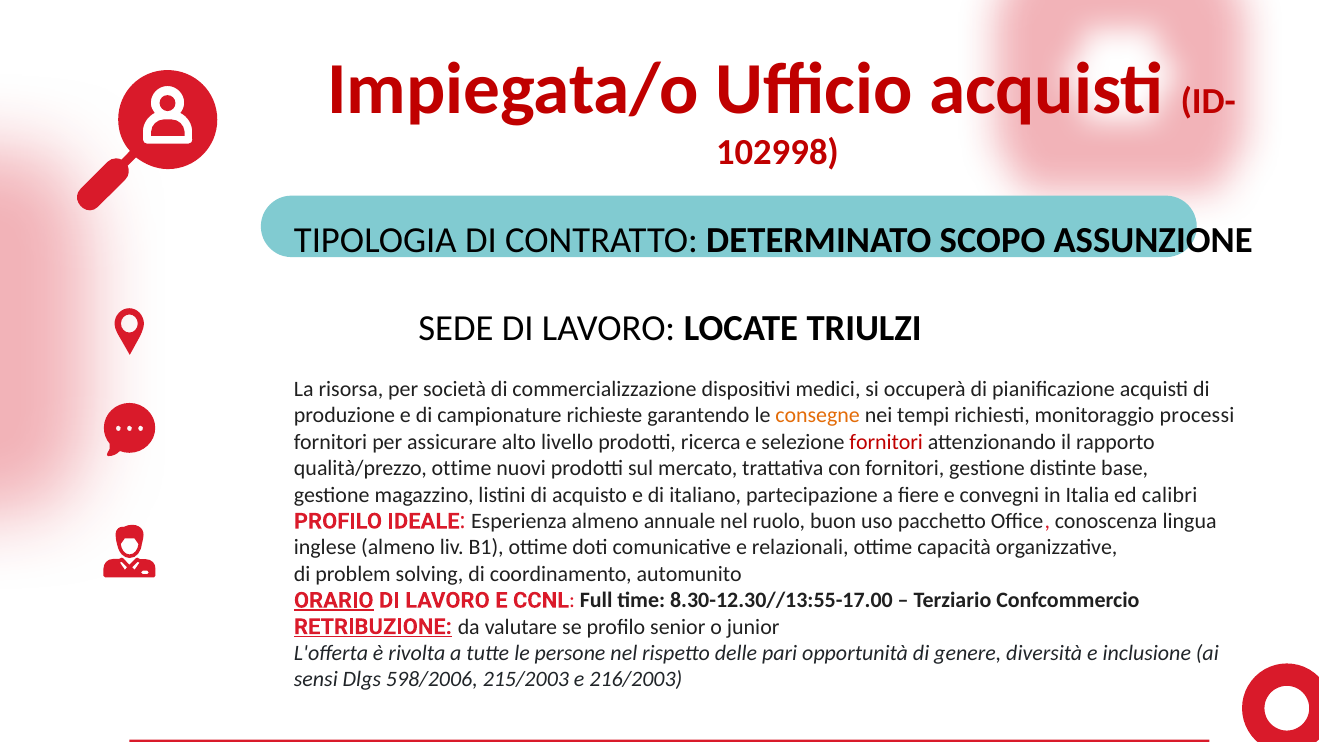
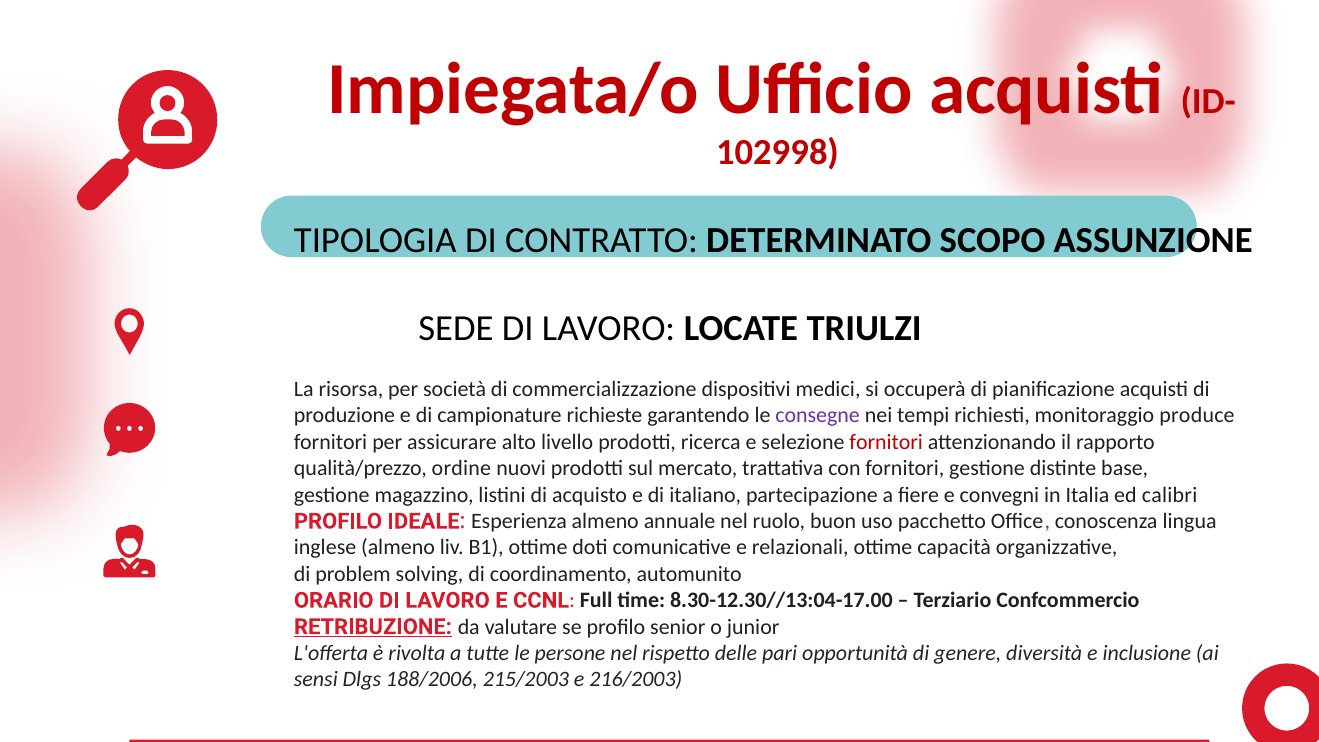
consegne colour: orange -> purple
processi: processi -> produce
qualità/prezzo ottime: ottime -> ordine
ORARIO underline: present -> none
8.30-12.30//13:55-17.00: 8.30-12.30//13:55-17.00 -> 8.30-12.30//13:04-17.00
598/2006: 598/2006 -> 188/2006
